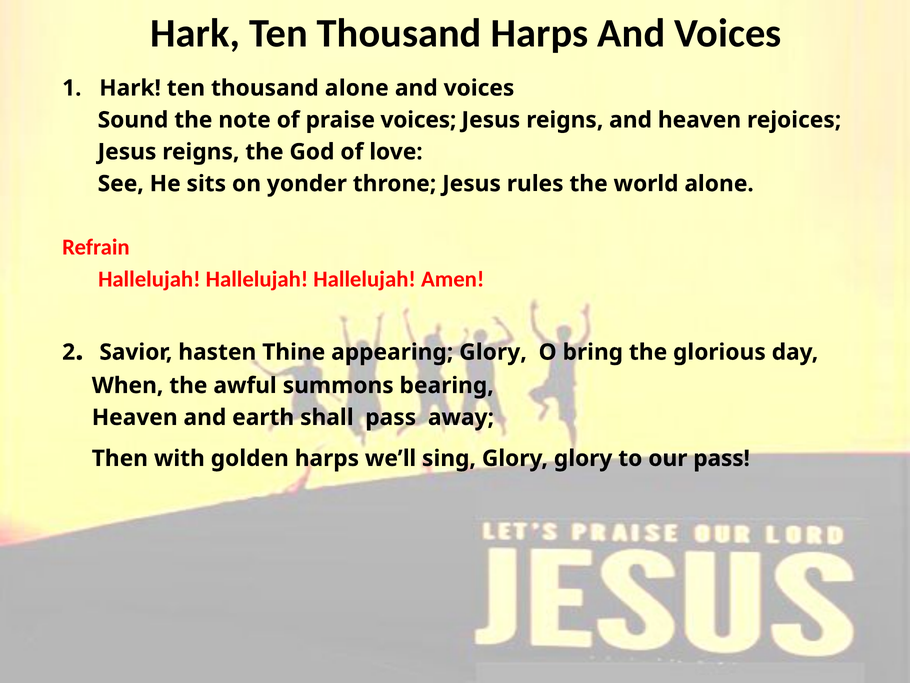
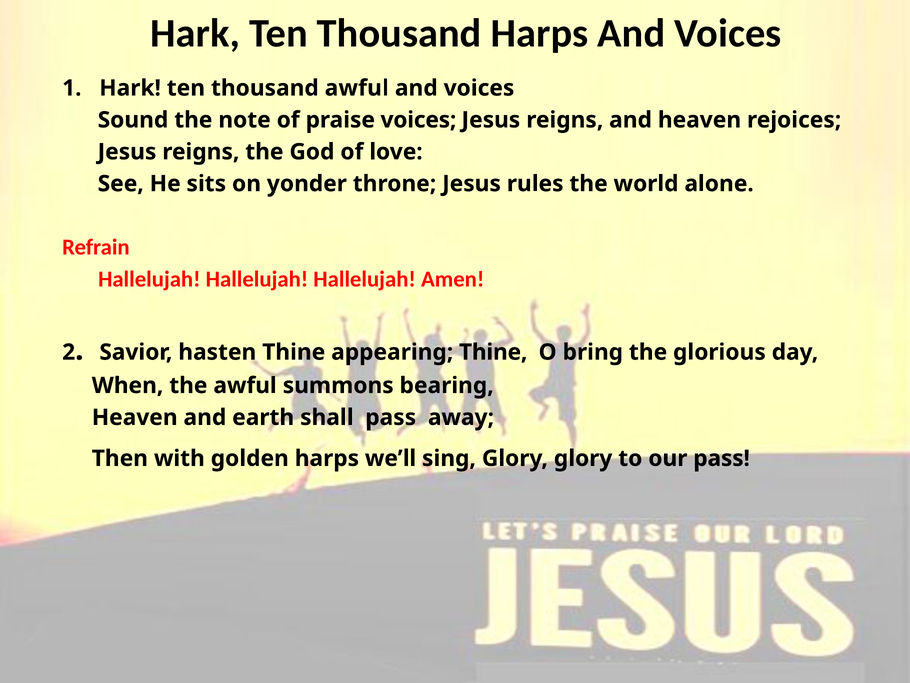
thousand alone: alone -> awful
appearing Glory: Glory -> Thine
